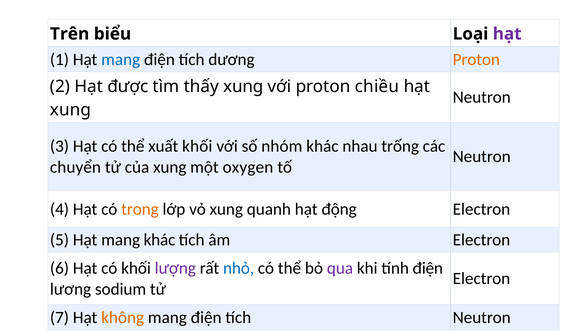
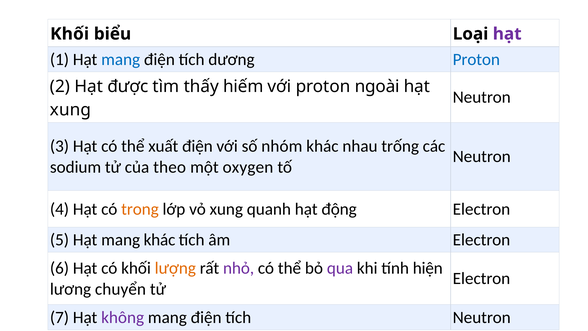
Trên at (70, 34): Trên -> Khối
Proton at (476, 59) colour: orange -> blue
thấy xung: xung -> hiếm
chiều: chiều -> ngoài
xuất khối: khối -> điện
chuyển: chuyển -> sodium
của xung: xung -> theo
lượng colour: purple -> orange
nhỏ colour: blue -> purple
tính điện: điện -> hiện
sodium: sodium -> chuyển
không colour: orange -> purple
